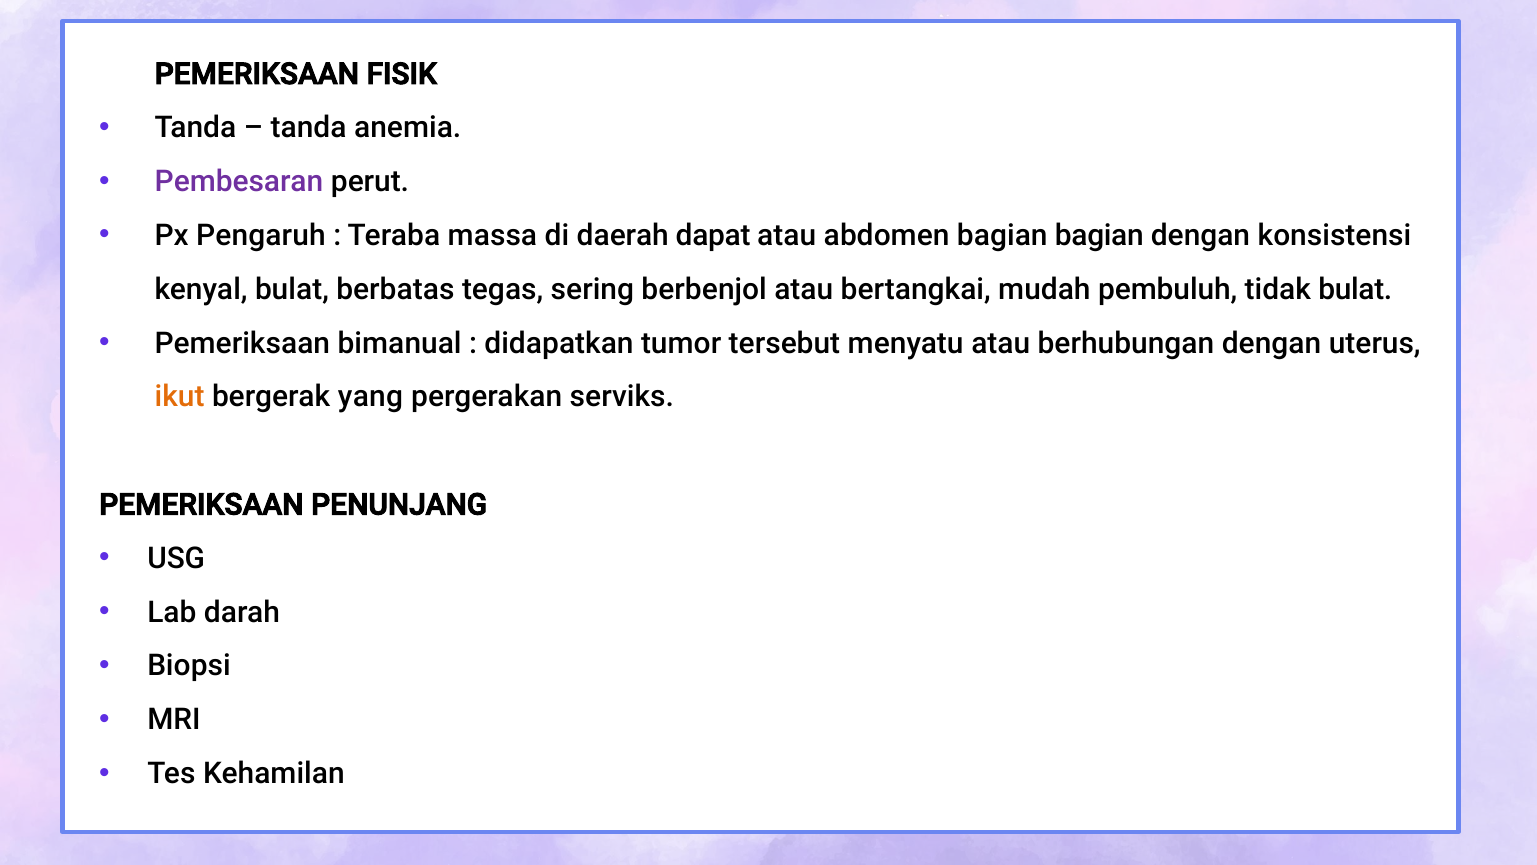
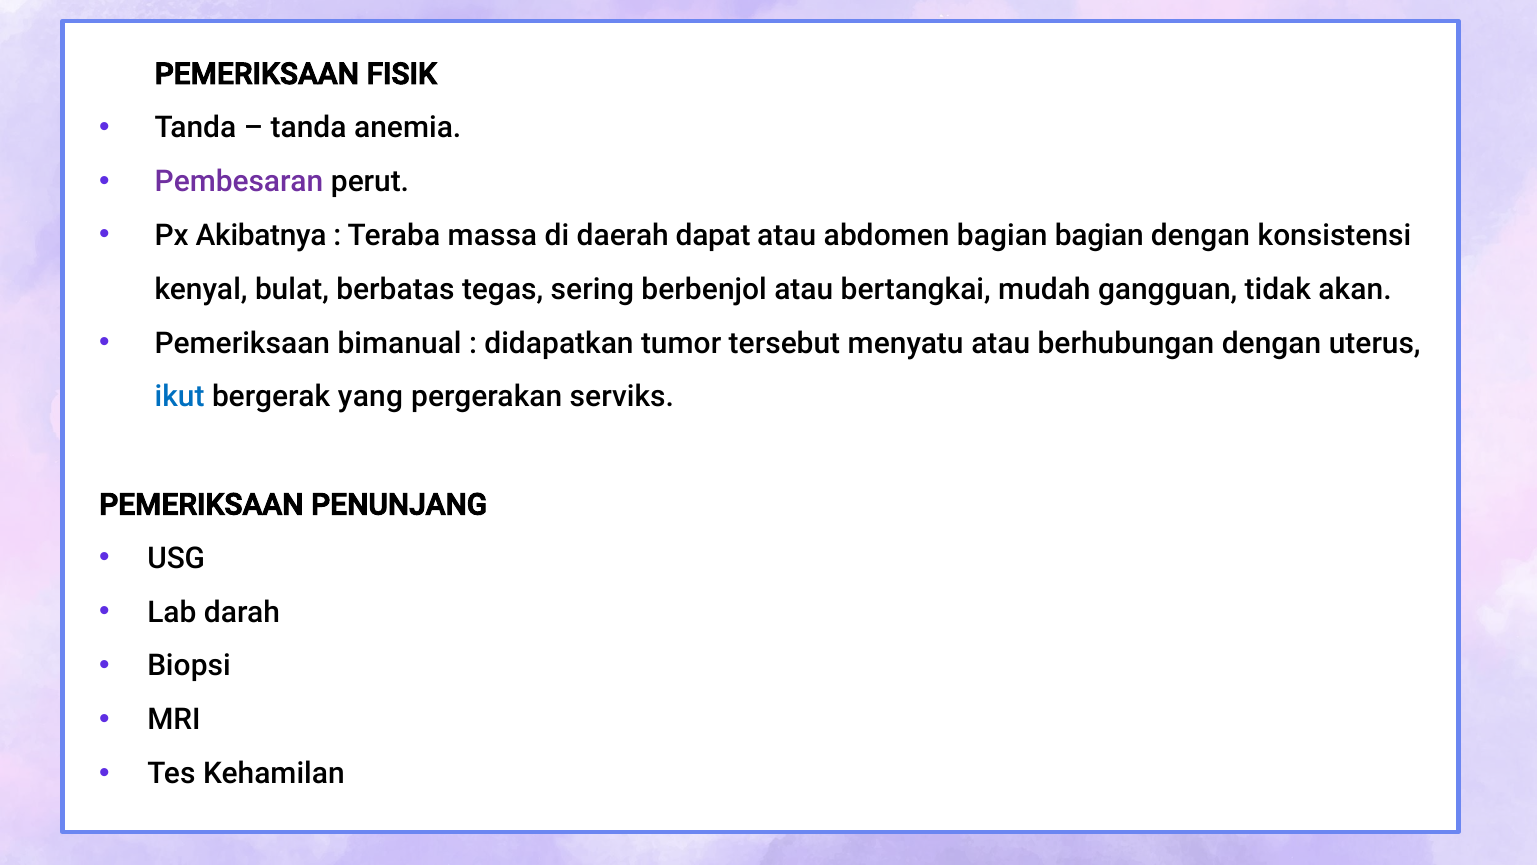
Pengaruh: Pengaruh -> Akibatnya
pembuluh: pembuluh -> gangguan
tidak bulat: bulat -> akan
ikut colour: orange -> blue
